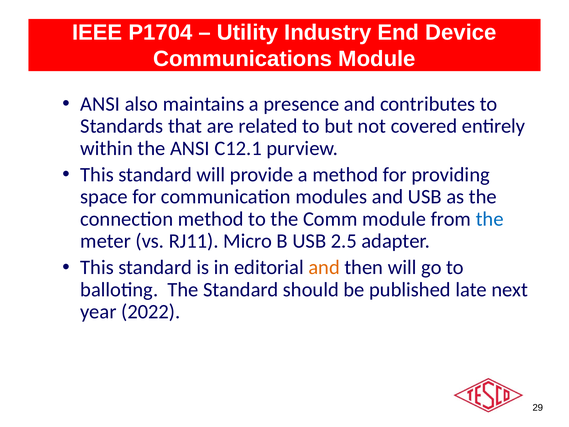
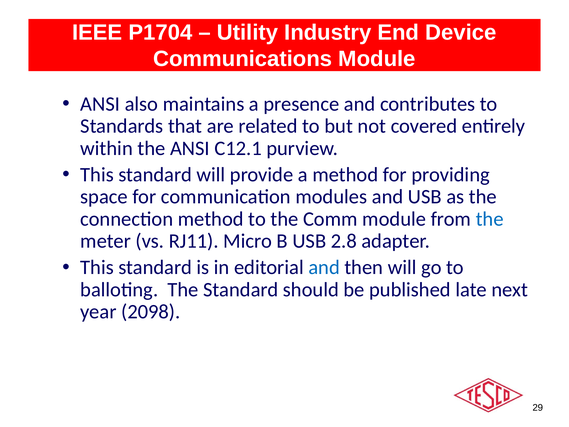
2.5: 2.5 -> 2.8
and at (324, 267) colour: orange -> blue
2022: 2022 -> 2098
